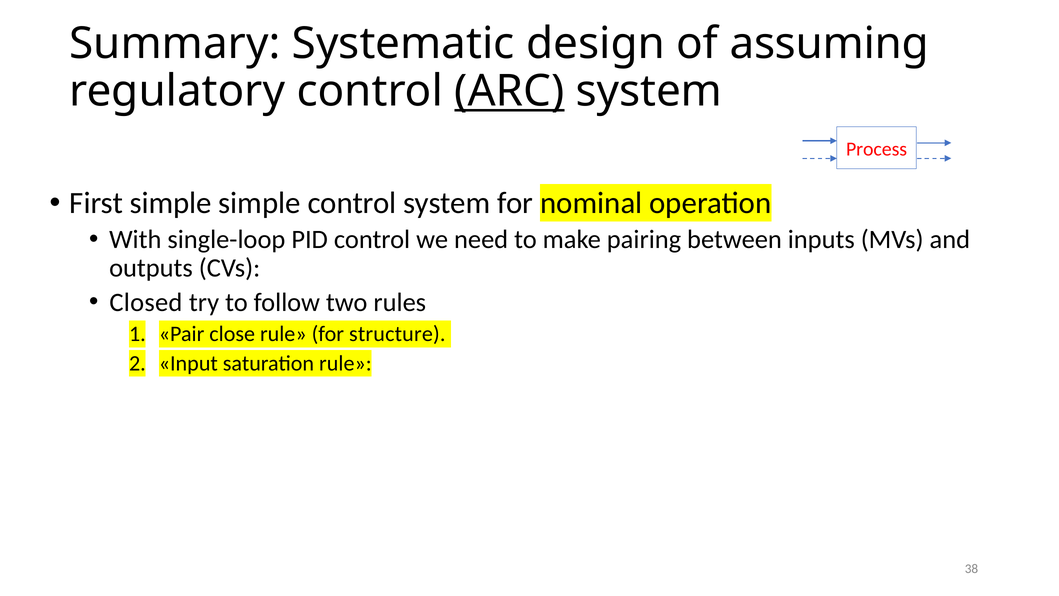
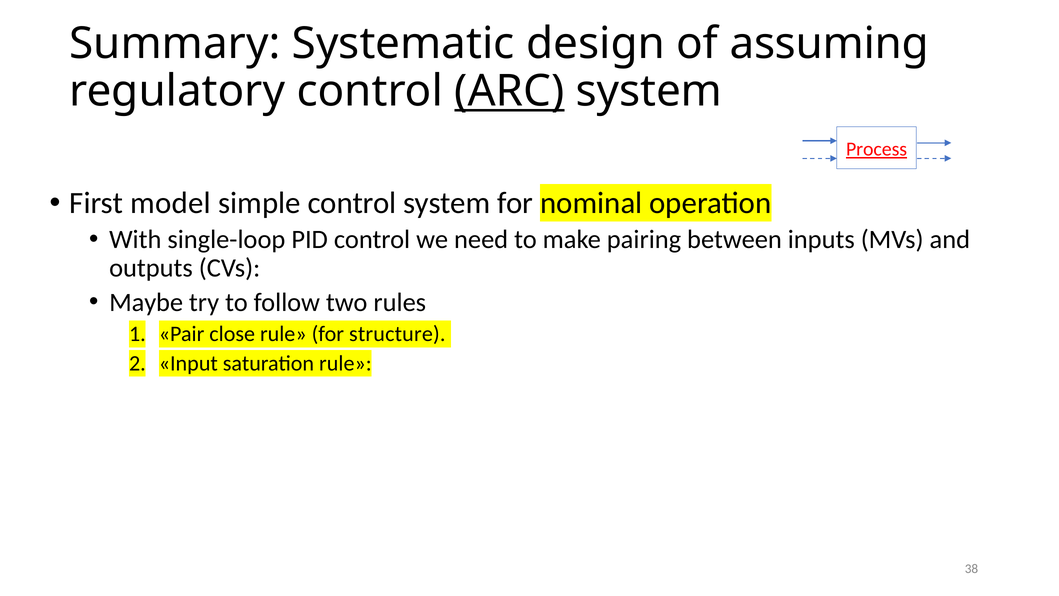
Process underline: none -> present
First simple: simple -> model
Closed: Closed -> Maybe
